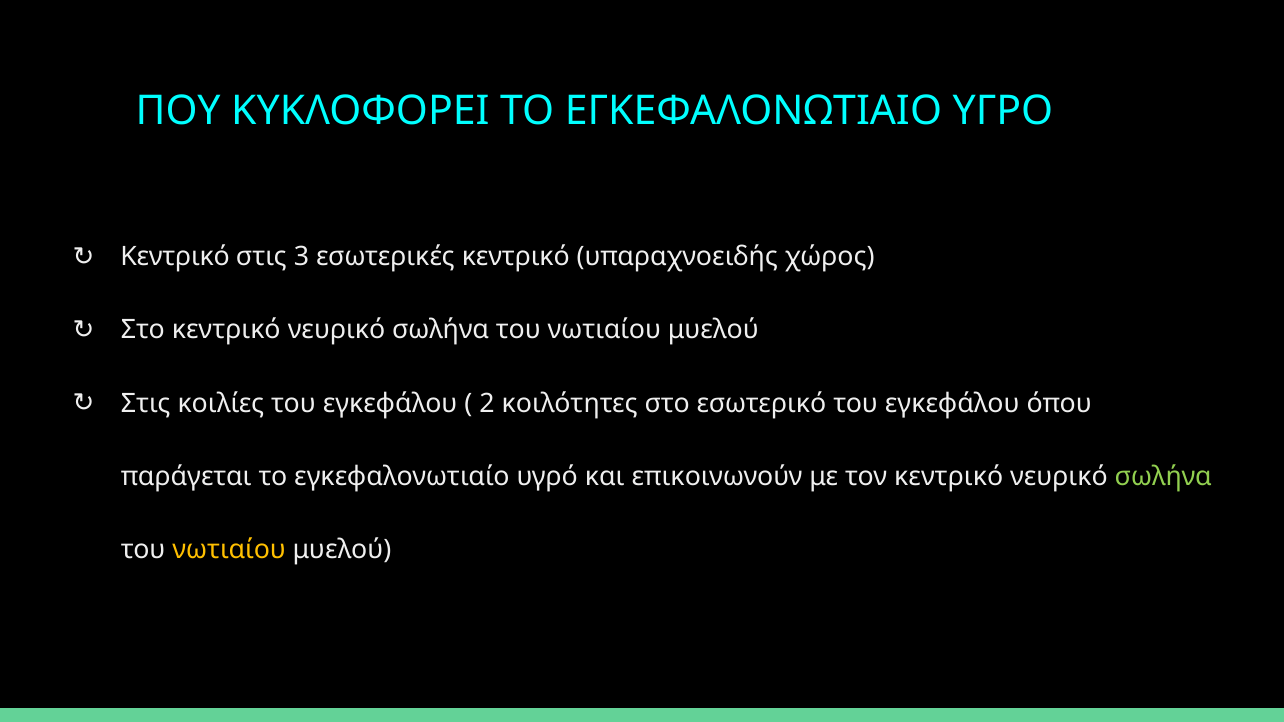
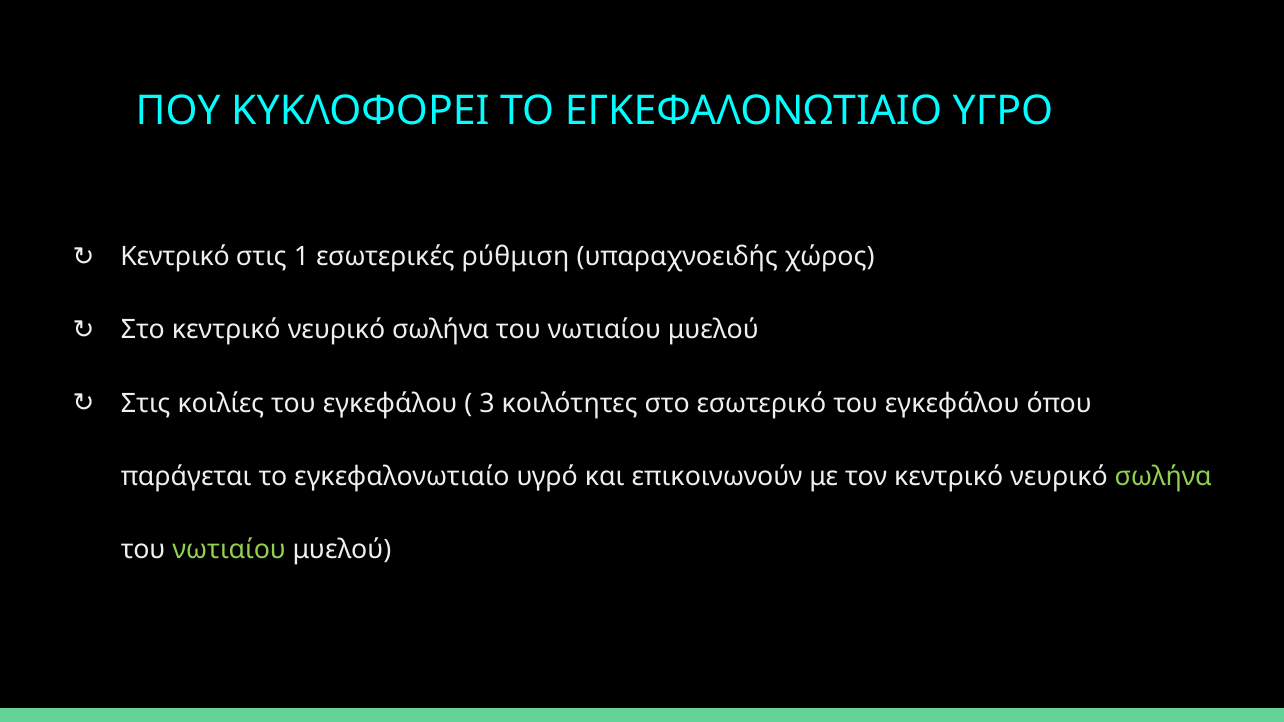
3: 3 -> 1
εσωτερικές κεντρικό: κεντρικό -> ρύθμιση
2: 2 -> 3
νωτιαίου at (229, 550) colour: yellow -> light green
